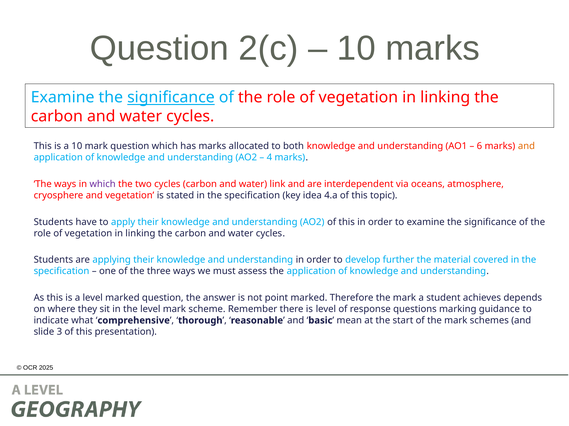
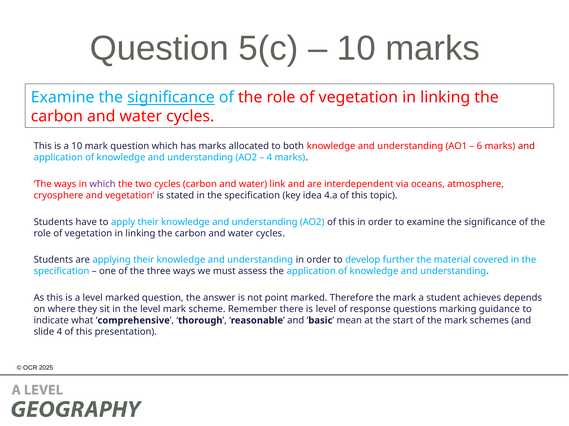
2(c: 2(c -> 5(c
and at (526, 146) colour: orange -> red
slide 3: 3 -> 4
